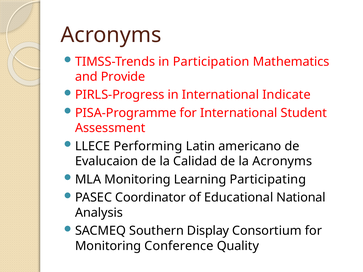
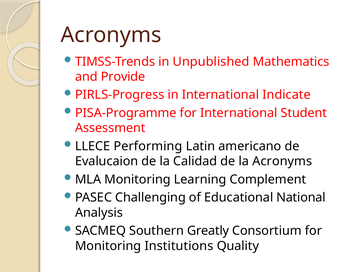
Participation: Participation -> Unpublished
Participating: Participating -> Complement
Coordinator: Coordinator -> Challenging
Display: Display -> Greatly
Conference: Conference -> Institutions
